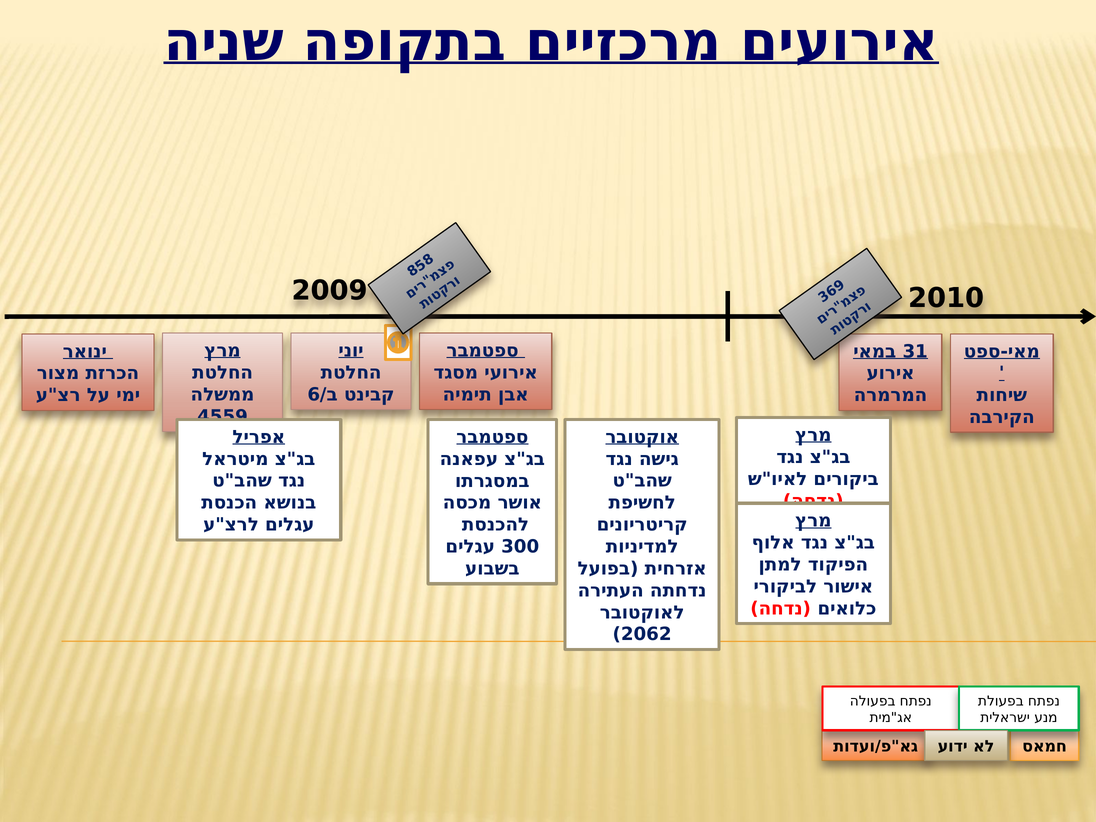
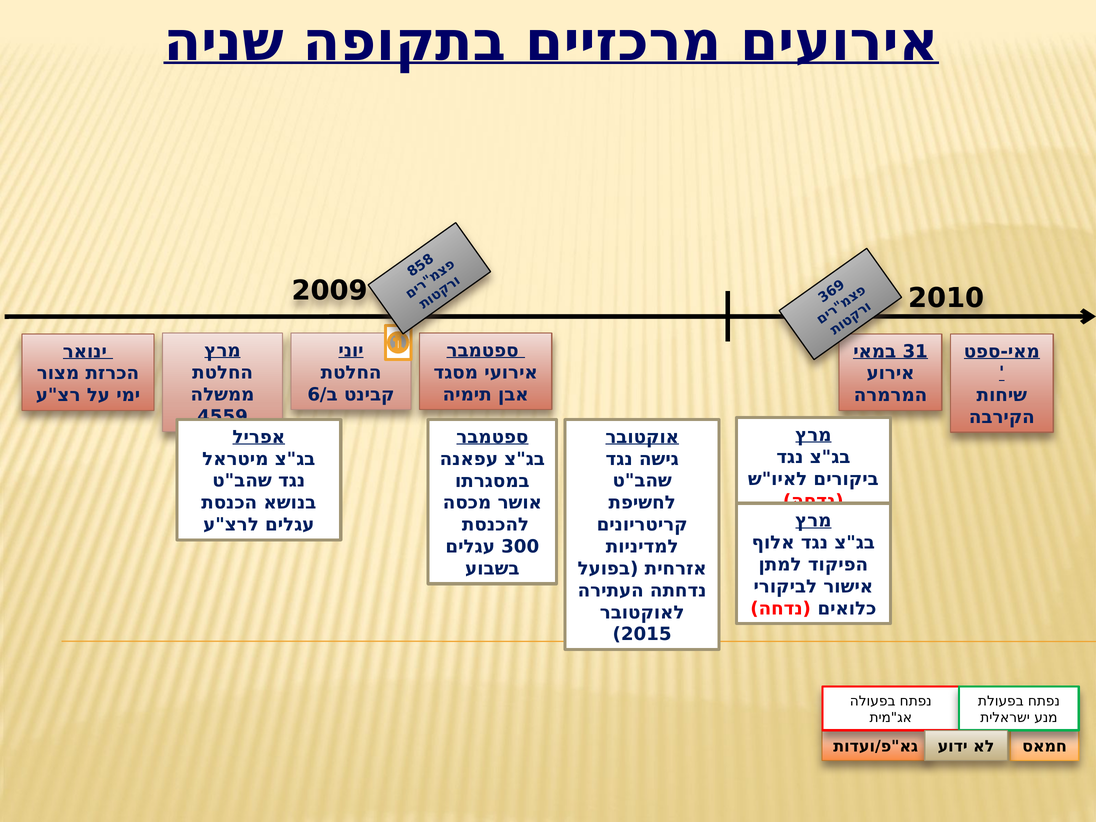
2062: 2062 -> 2015
